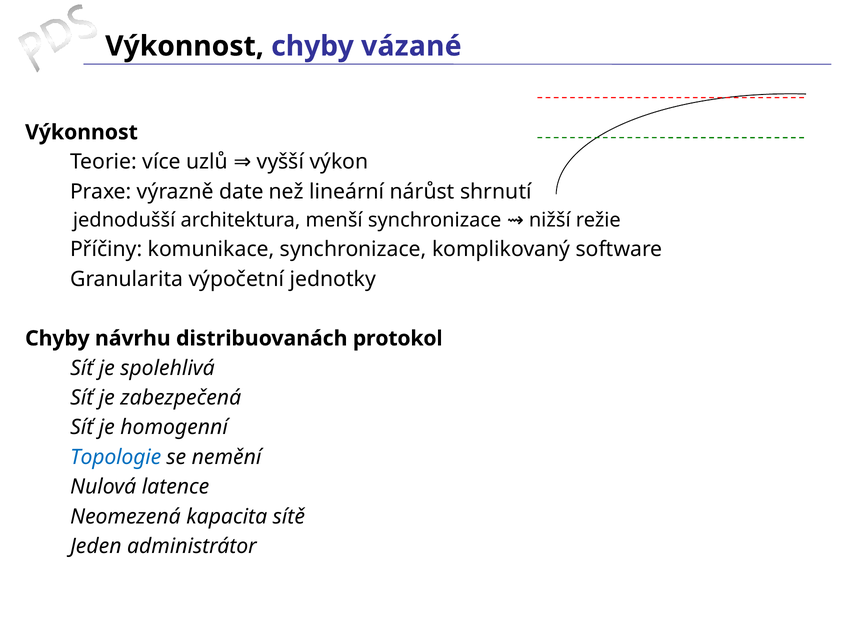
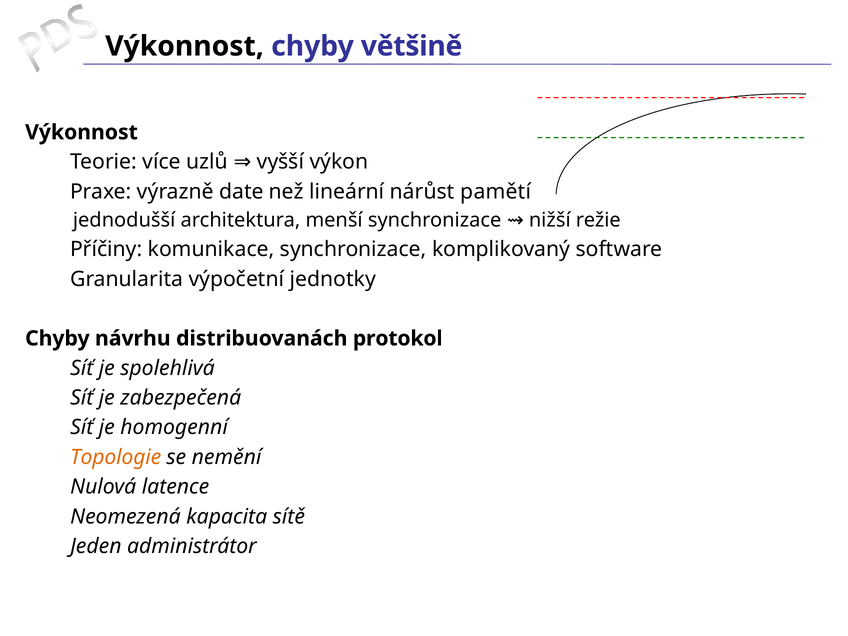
vázané: vázané -> většině
shrnutí: shrnutí -> pamětí
Topologie colour: blue -> orange
